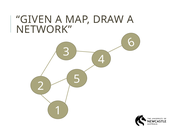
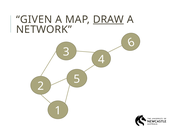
DRAW underline: none -> present
